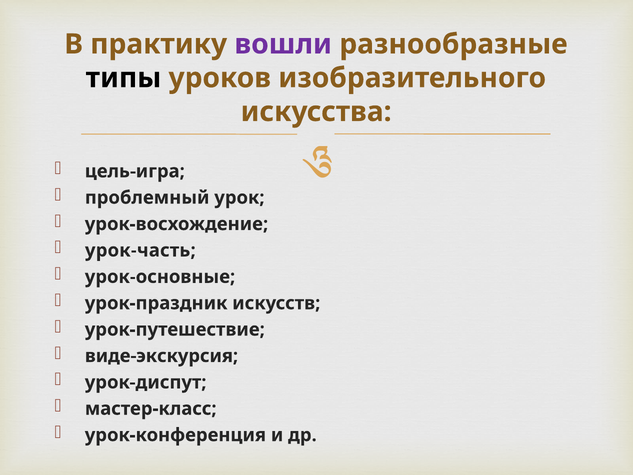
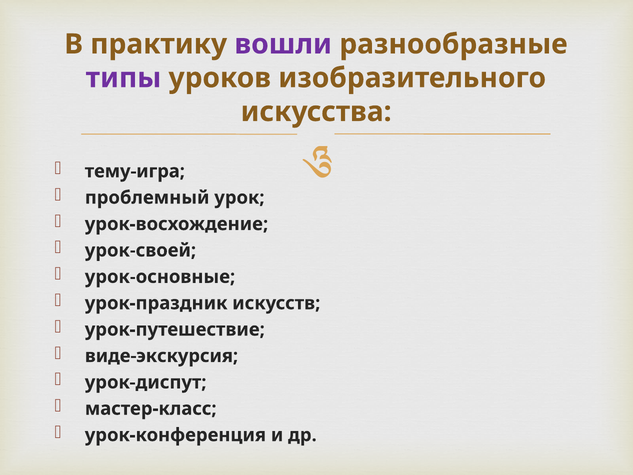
типы colour: black -> purple
цель-игра: цель-игра -> тему-игра
урок-часть: урок-часть -> урок-своей
